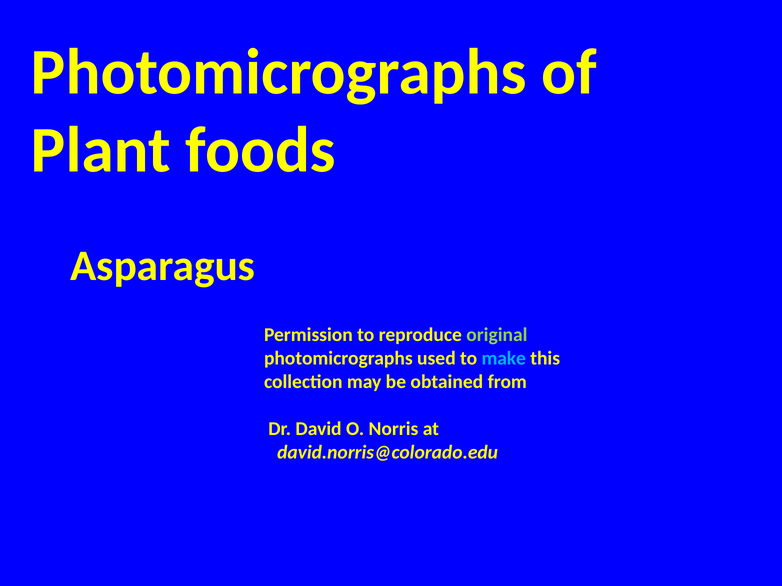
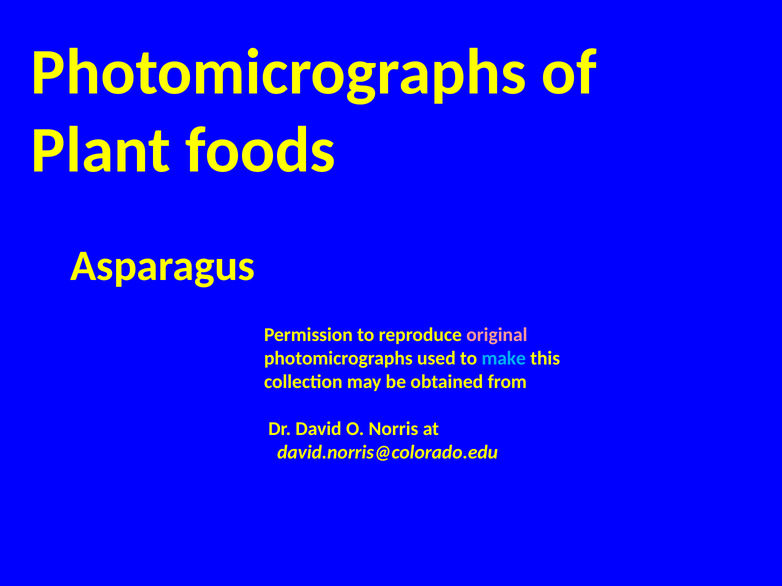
original colour: light green -> pink
